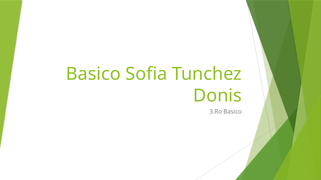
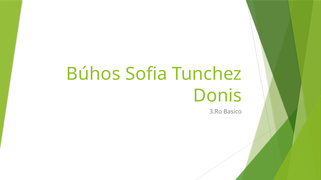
Basico at (93, 74): Basico -> Búhos
